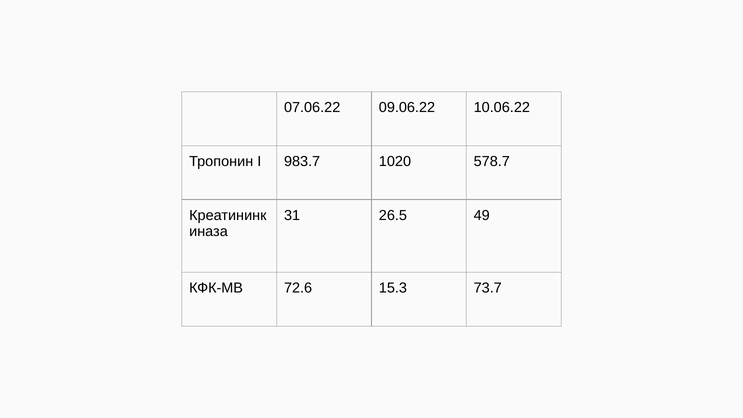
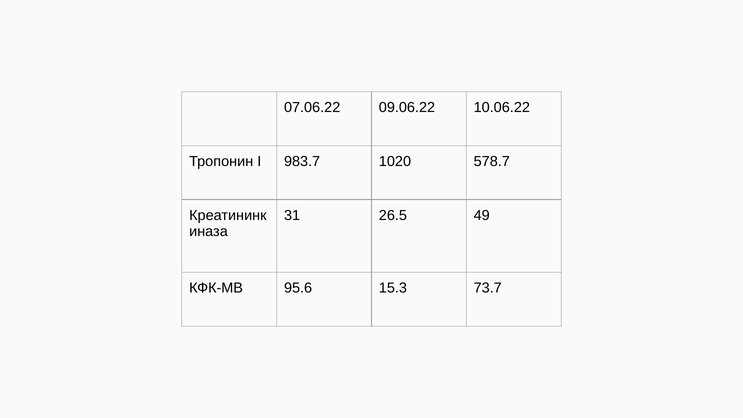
72.6: 72.6 -> 95.6
